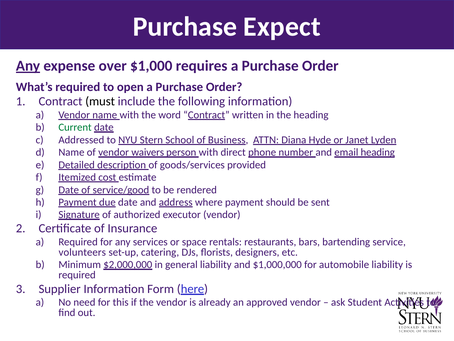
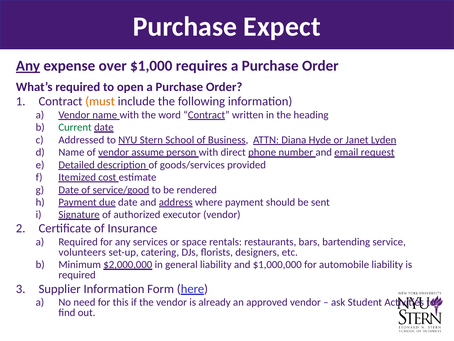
must colour: black -> orange
waivers: waivers -> assume
email heading: heading -> request
